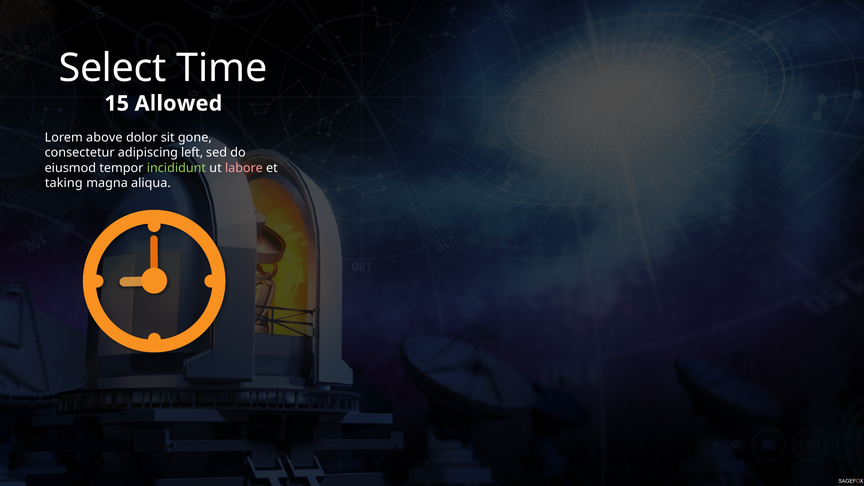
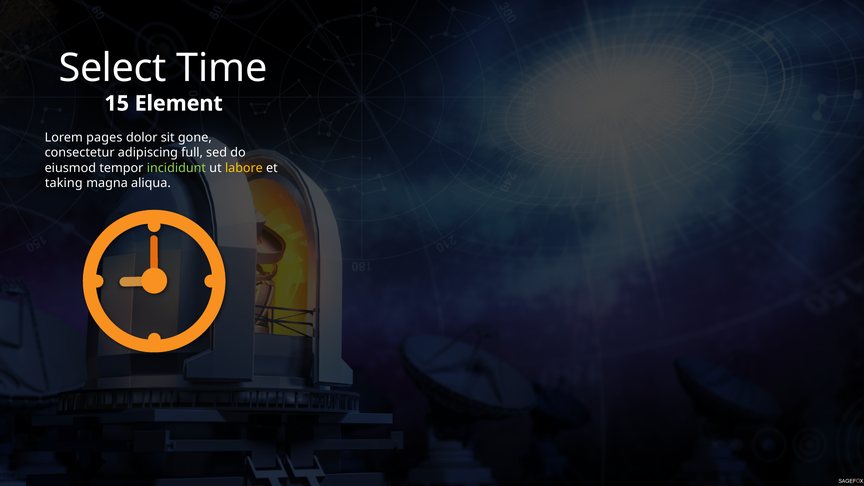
Allowed: Allowed -> Element
above: above -> pages
left: left -> full
labore colour: pink -> yellow
